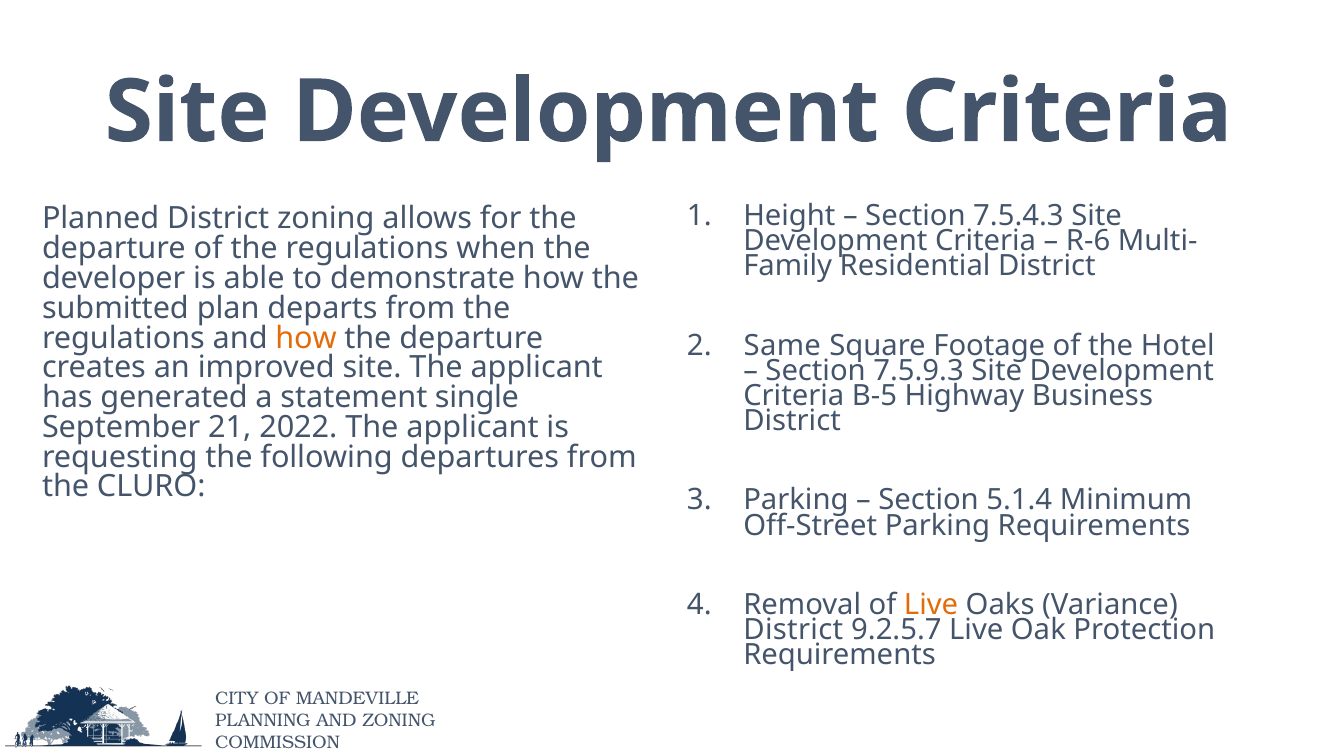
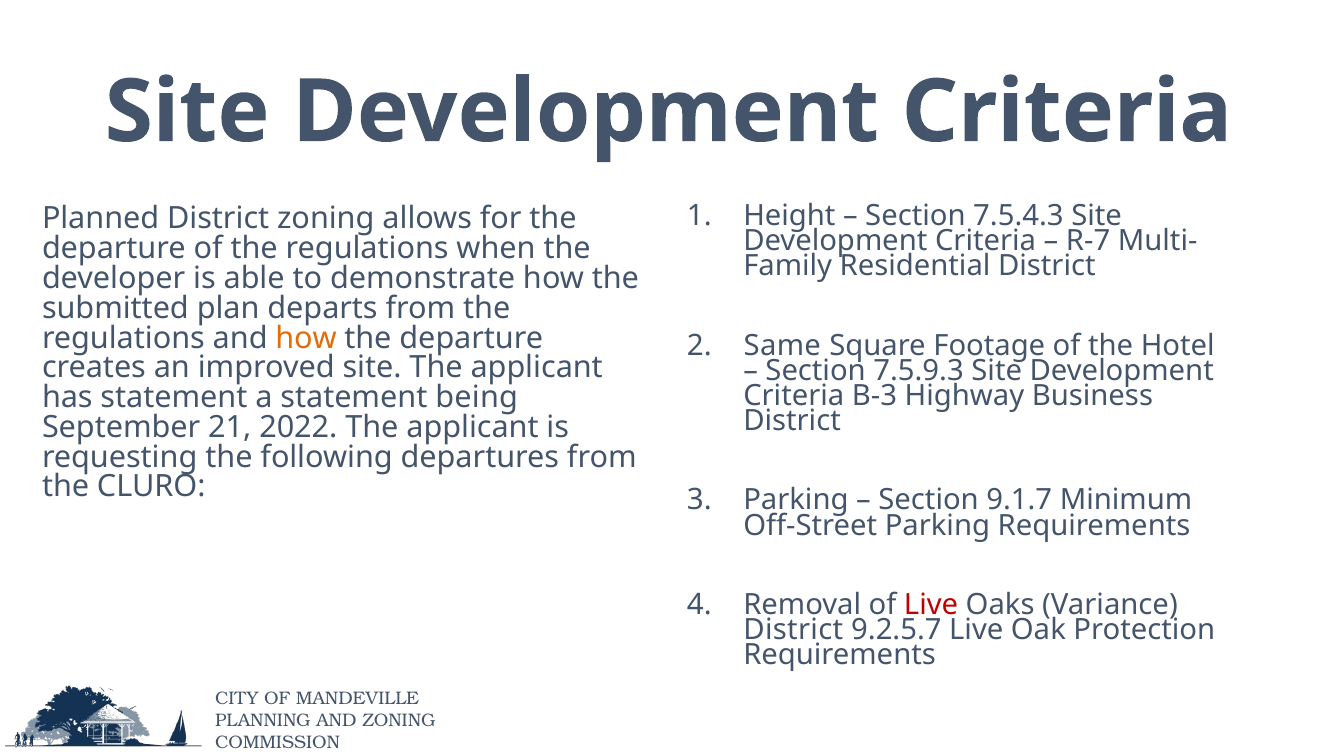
R-6: R-6 -> R-7
B-5: B-5 -> B-3
has generated: generated -> statement
single: single -> being
5.1.4: 5.1.4 -> 9.1.7
Live at (931, 605) colour: orange -> red
